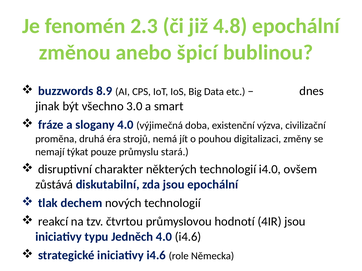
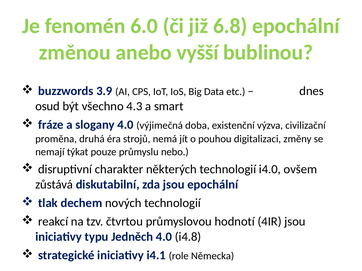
2.3: 2.3 -> 6.0
4.8: 4.8 -> 6.8
špicí: špicí -> vyšší
8.9: 8.9 -> 3.9
jinak: jinak -> osud
3.0: 3.0 -> 4.3
stará: stará -> nebo
4.0 i4.6: i4.6 -> i4.8
iniciativy i4.6: i4.6 -> i4.1
